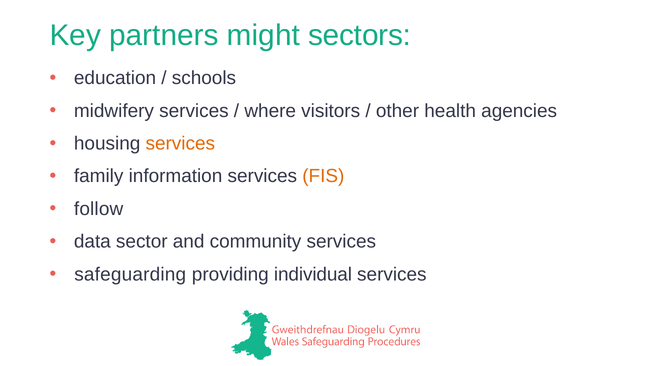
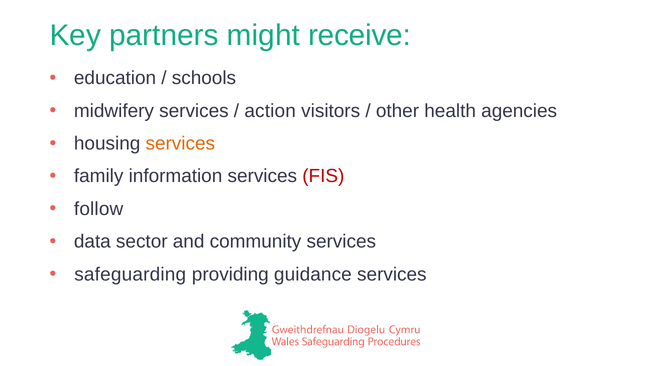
sectors: sectors -> receive
where: where -> action
FIS colour: orange -> red
individual: individual -> guidance
